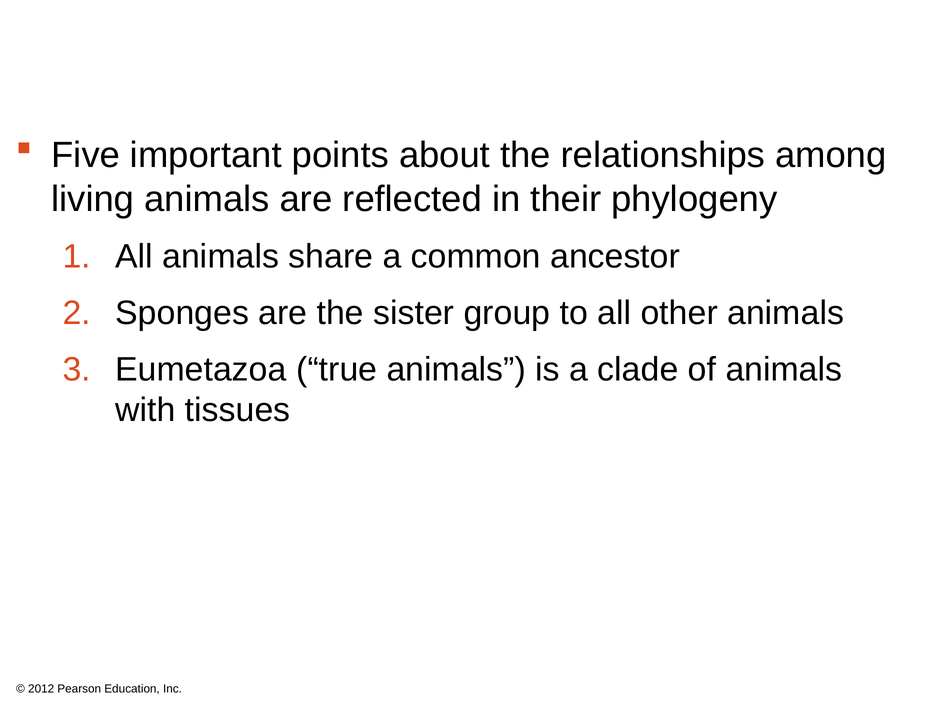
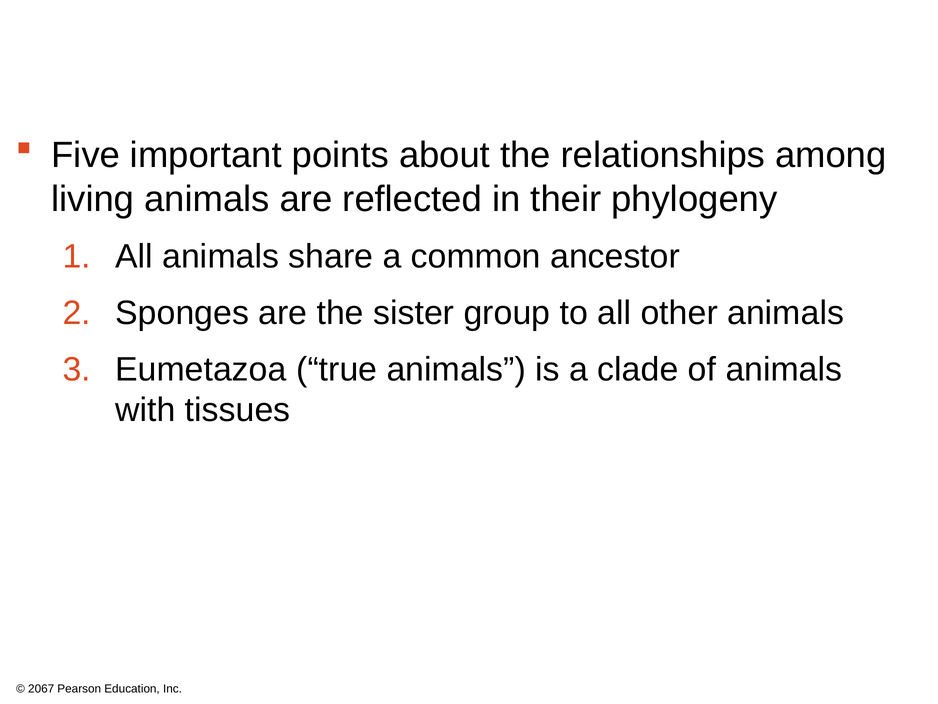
2012: 2012 -> 2067
